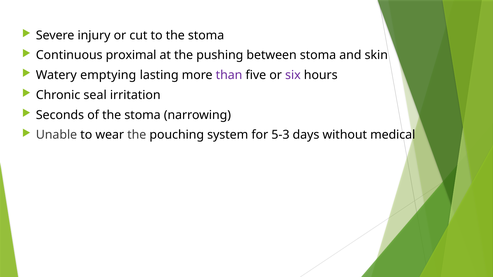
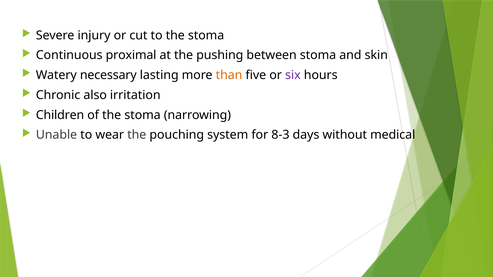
emptying: emptying -> necessary
than colour: purple -> orange
seal: seal -> also
Seconds: Seconds -> Children
5-3: 5-3 -> 8-3
